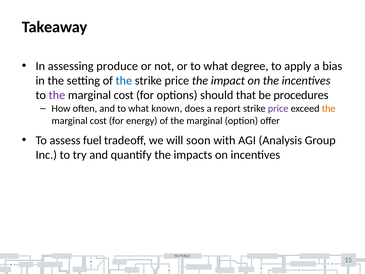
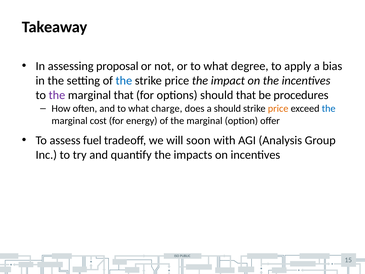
produce: produce -> proposal
cost at (124, 95): cost -> that
known: known -> charge
a report: report -> should
price at (278, 108) colour: purple -> orange
the at (329, 108) colour: orange -> blue
